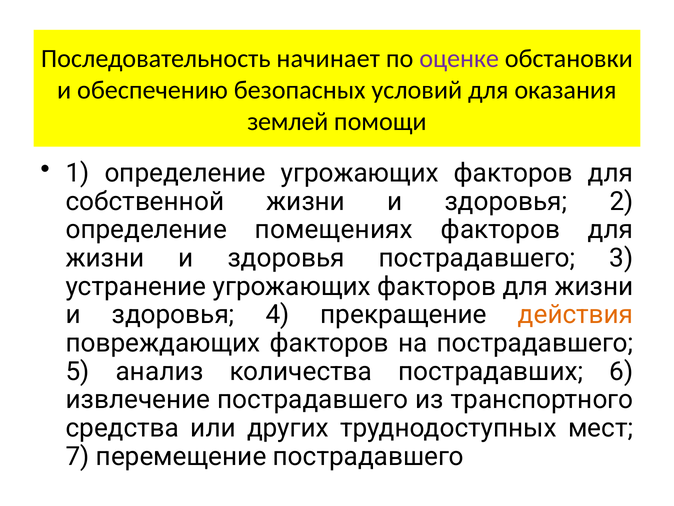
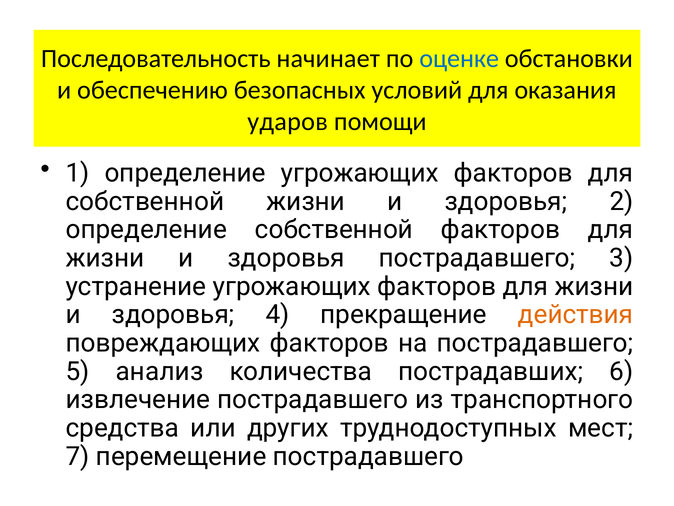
оценке colour: purple -> blue
землей: землей -> ударов
определение помещениях: помещениях -> собственной
